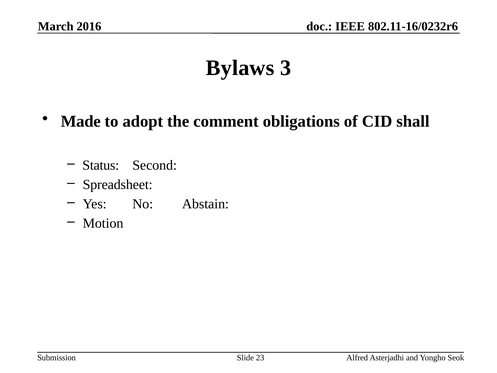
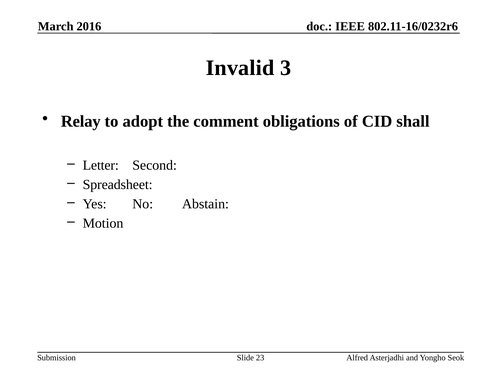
Bylaws: Bylaws -> Invalid
Made: Made -> Relay
Status: Status -> Letter
